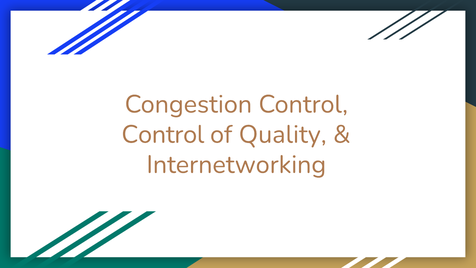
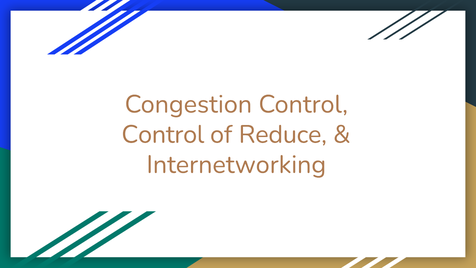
Quality: Quality -> Reduce
